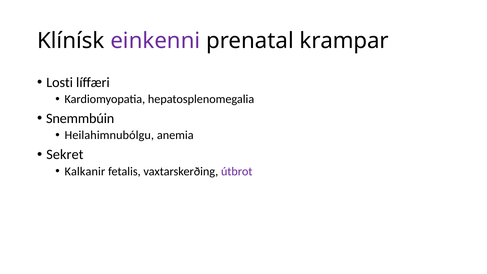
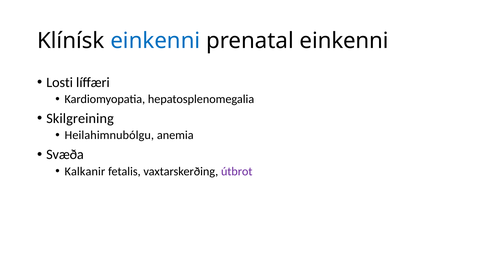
einkenni at (155, 41) colour: purple -> blue
prenatal krampar: krampar -> einkenni
Snemmbúin: Snemmbúin -> Skilgreining
Sekret: Sekret -> Svæða
